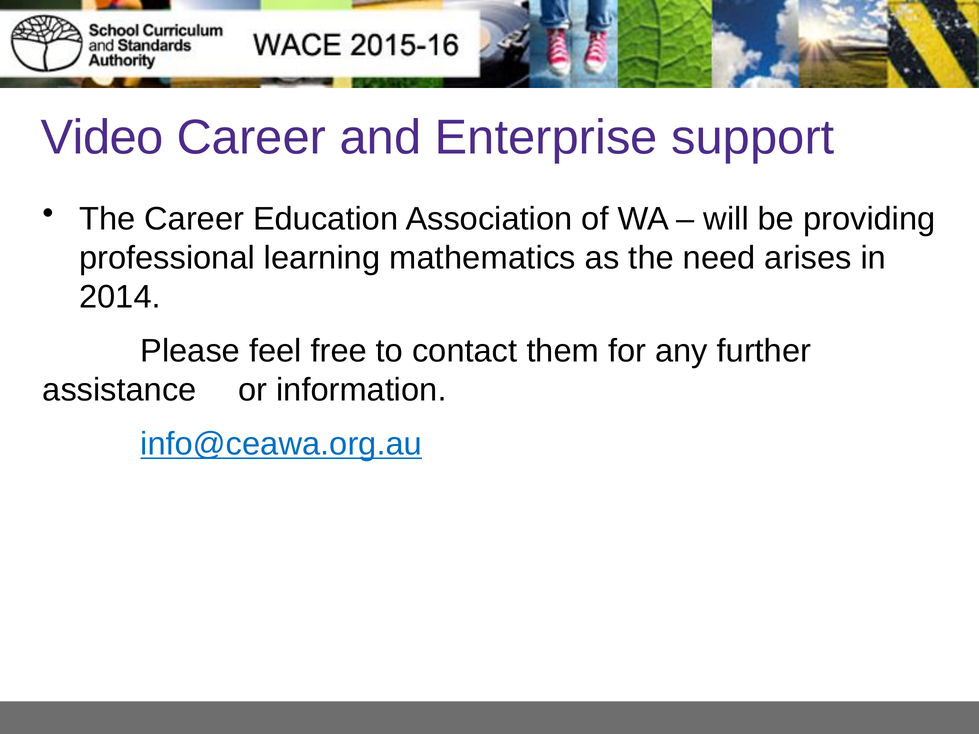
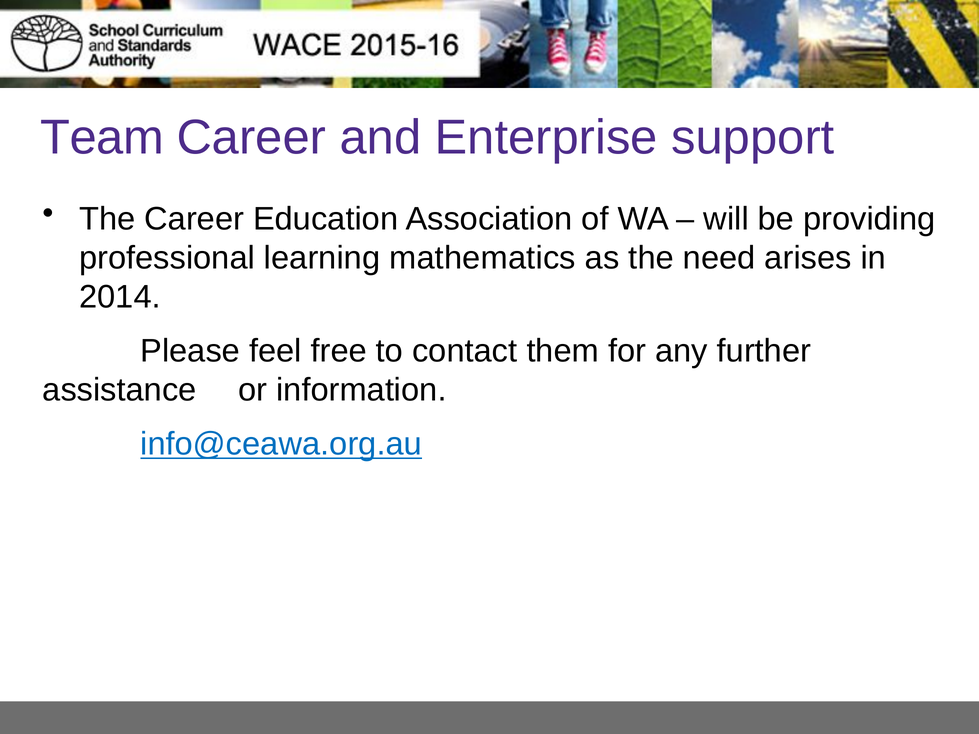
Video: Video -> Team
